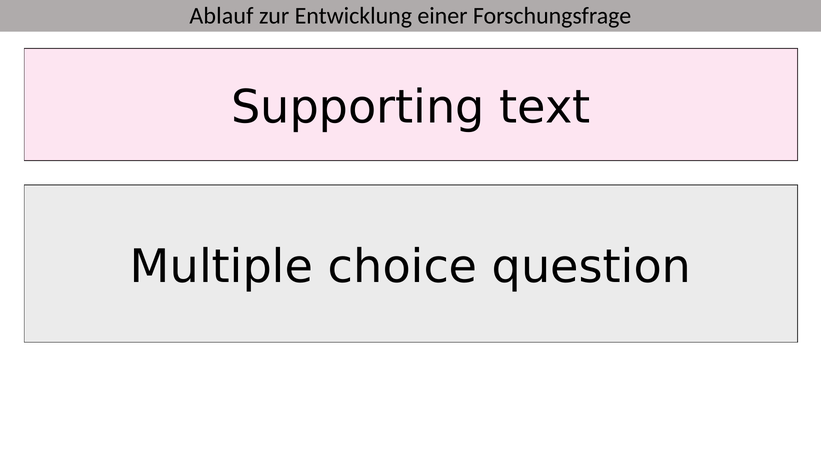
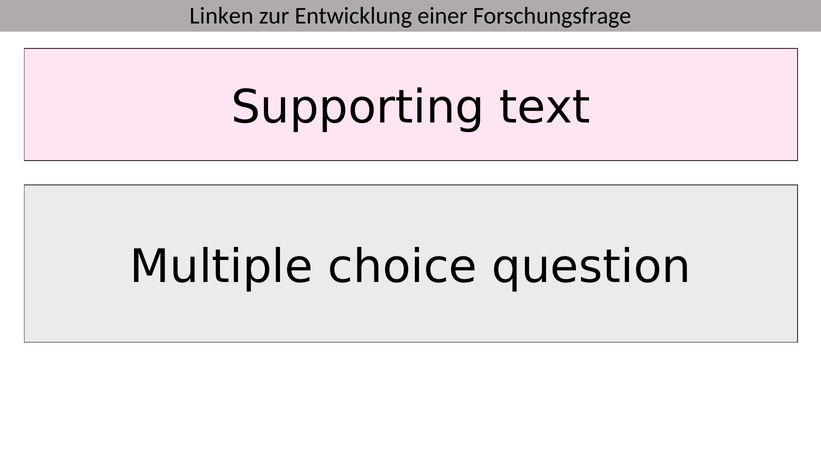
Ablauf: Ablauf -> Linken
